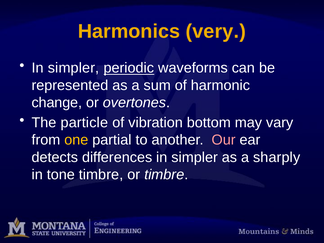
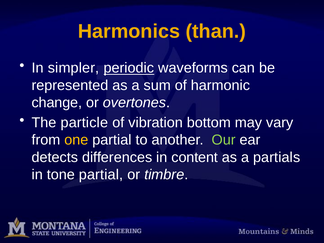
very: very -> than
Our colour: pink -> light green
differences in simpler: simpler -> content
sharply: sharply -> partials
tone timbre: timbre -> partial
